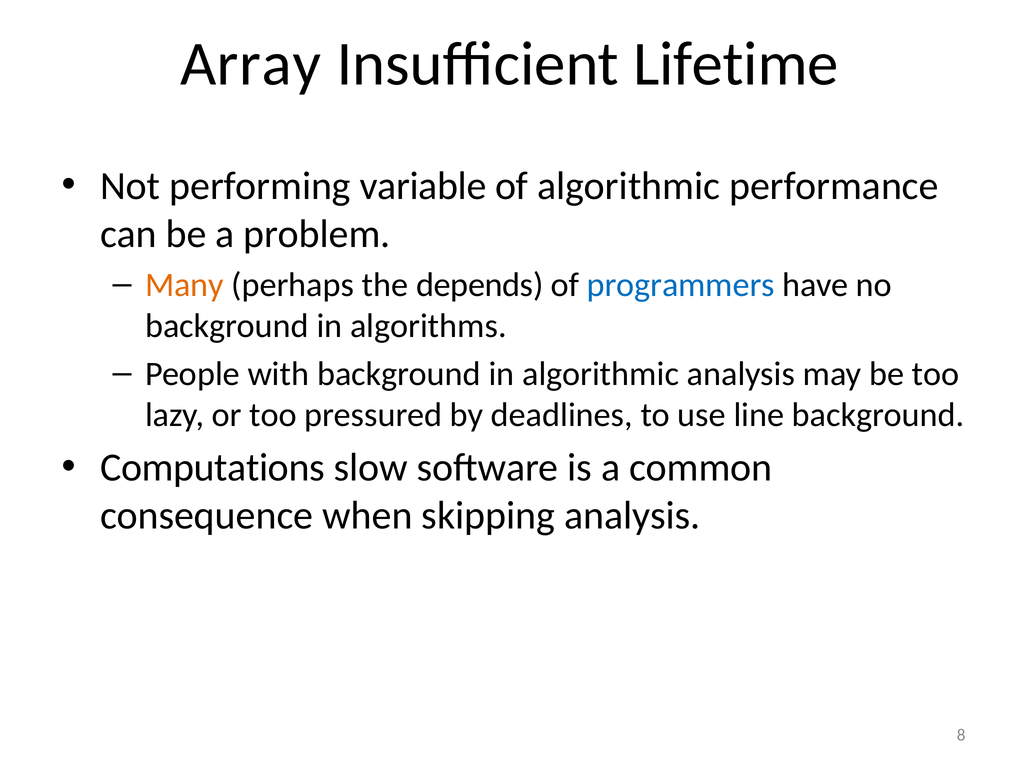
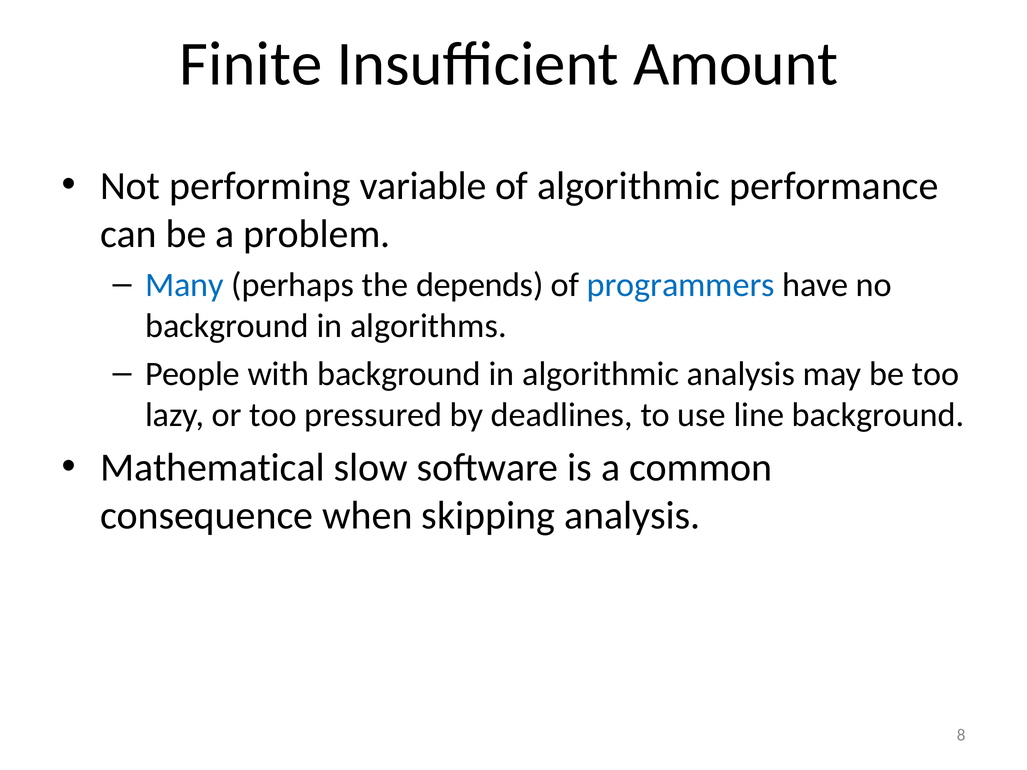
Array: Array -> Finite
Lifetime: Lifetime -> Amount
Many colour: orange -> blue
Computations: Computations -> Mathematical
